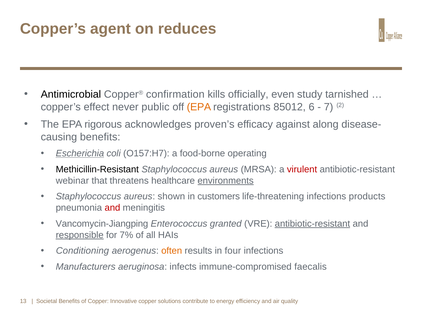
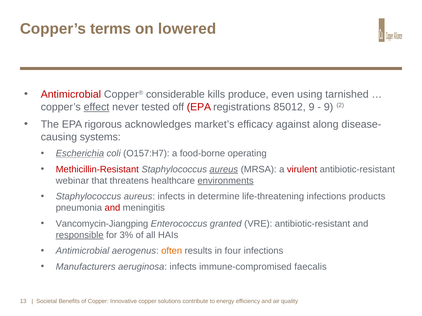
agent: agent -> terms
reduces: reduces -> lowered
Antimicrobial at (71, 95) colour: black -> red
confirmation: confirmation -> considerable
officially: officially -> produce
study: study -> using
effect underline: none -> present
public: public -> tested
EPA at (199, 107) colour: orange -> red
85012 6: 6 -> 9
7 at (329, 107): 7 -> 9
proven’s: proven’s -> market’s
benefits at (100, 137): benefits -> systems
Methicillin-Resistant colour: black -> red
aureus at (224, 170) underline: none -> present
aureus shown: shown -> infects
customers: customers -> determine
antibiotic-resistant at (312, 224) underline: present -> none
7%: 7% -> 3%
Conditioning at (82, 251): Conditioning -> Antimicrobial
